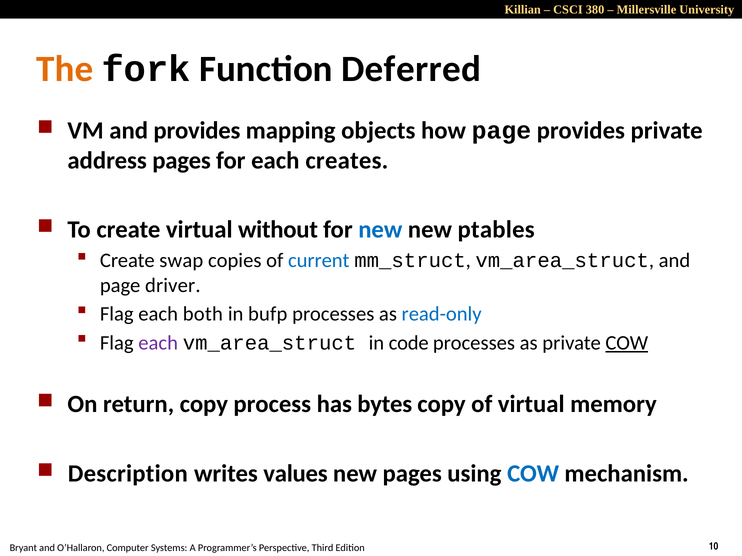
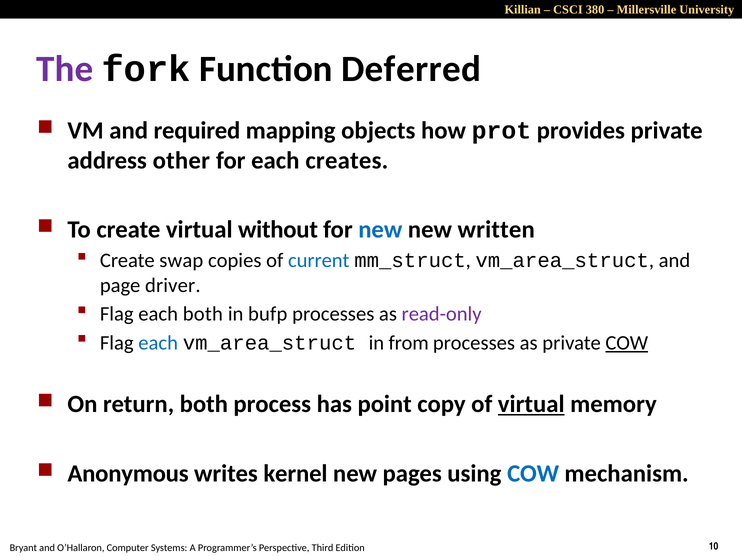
The colour: orange -> purple
and provides: provides -> required
how page: page -> prot
address pages: pages -> other
ptables: ptables -> written
read-only colour: blue -> purple
each at (158, 343) colour: purple -> blue
code: code -> from
return copy: copy -> both
bytes: bytes -> point
virtual at (531, 405) underline: none -> present
Description: Description -> Anonymous
values: values -> kernel
